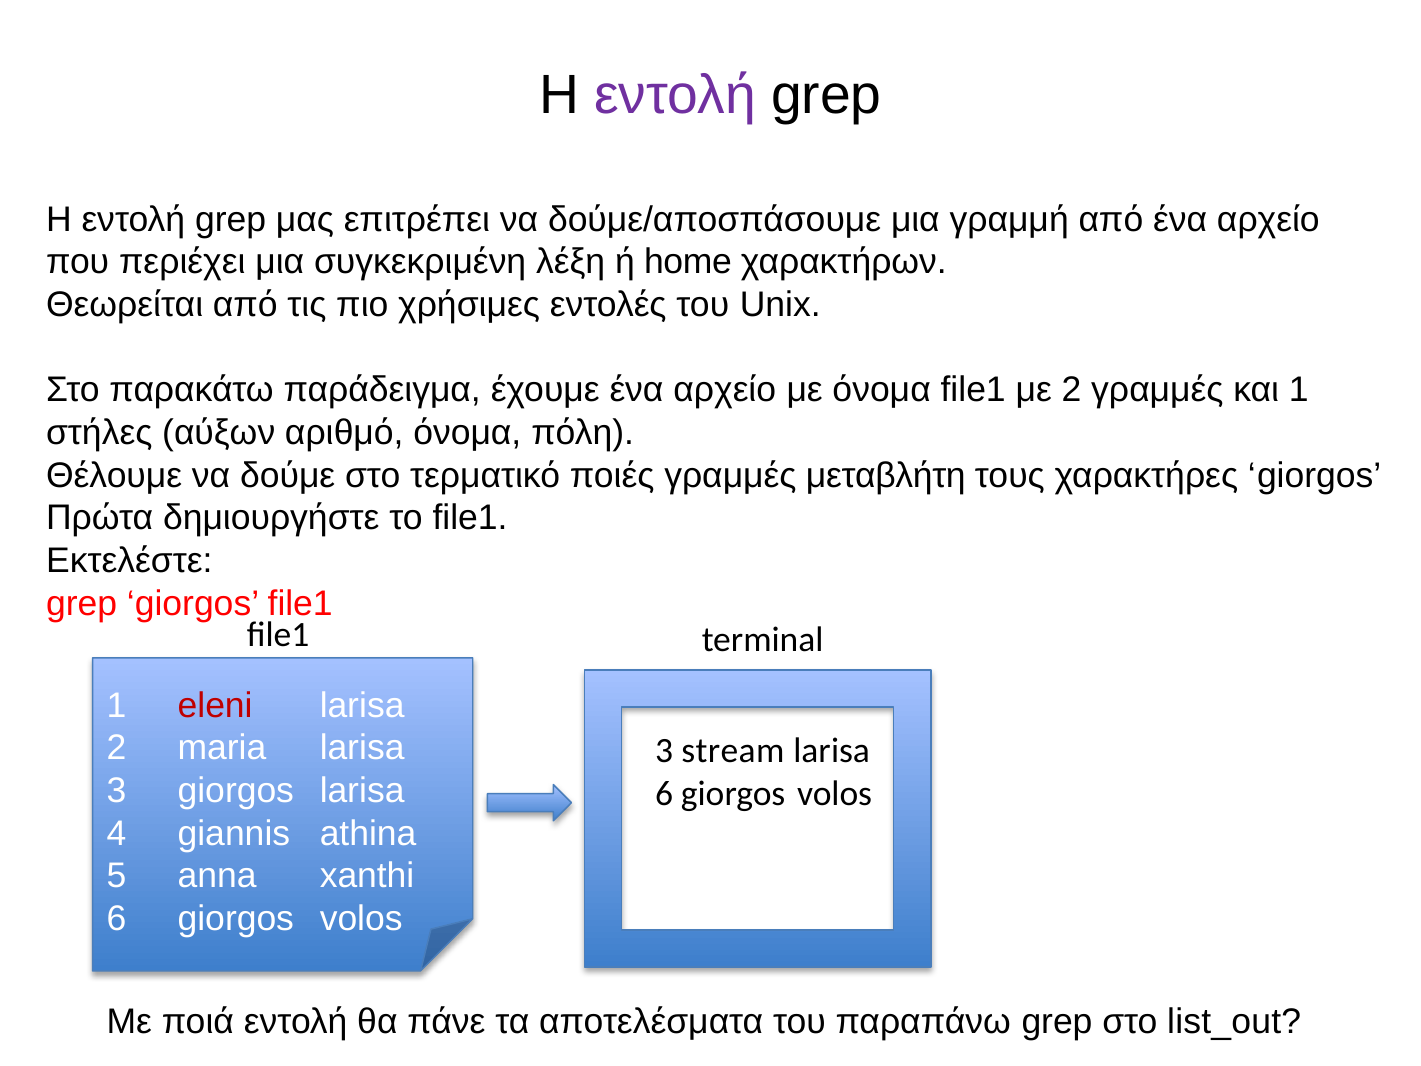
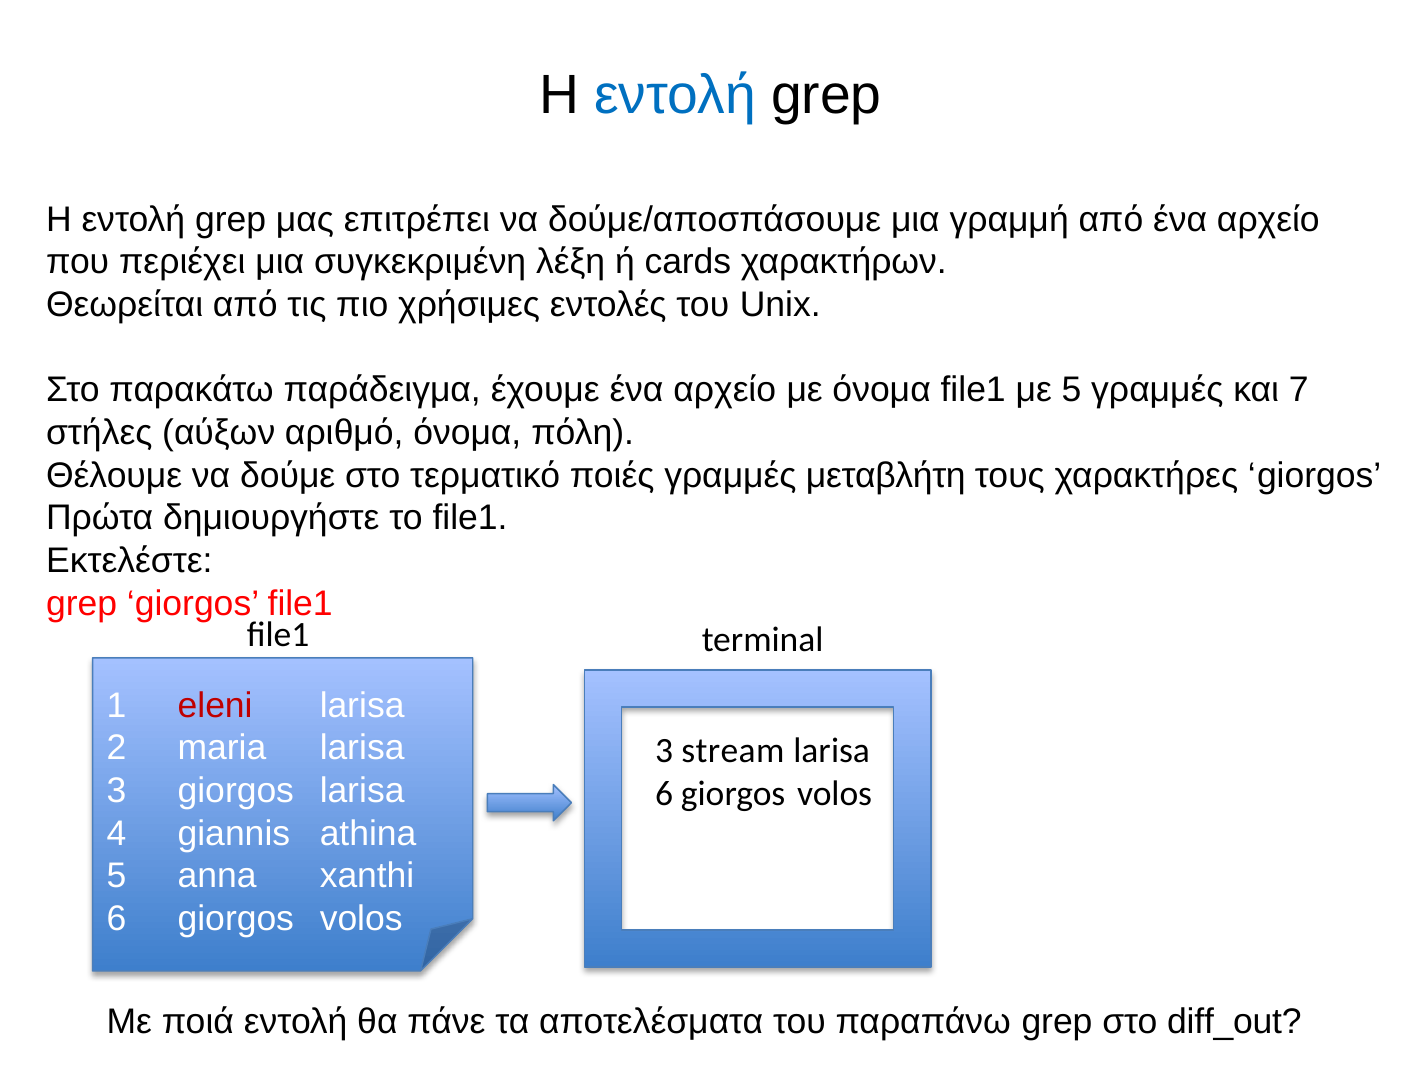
εντολή at (675, 95) colour: purple -> blue
home: home -> cards
με 2: 2 -> 5
και 1: 1 -> 7
list_out: list_out -> diff_out
